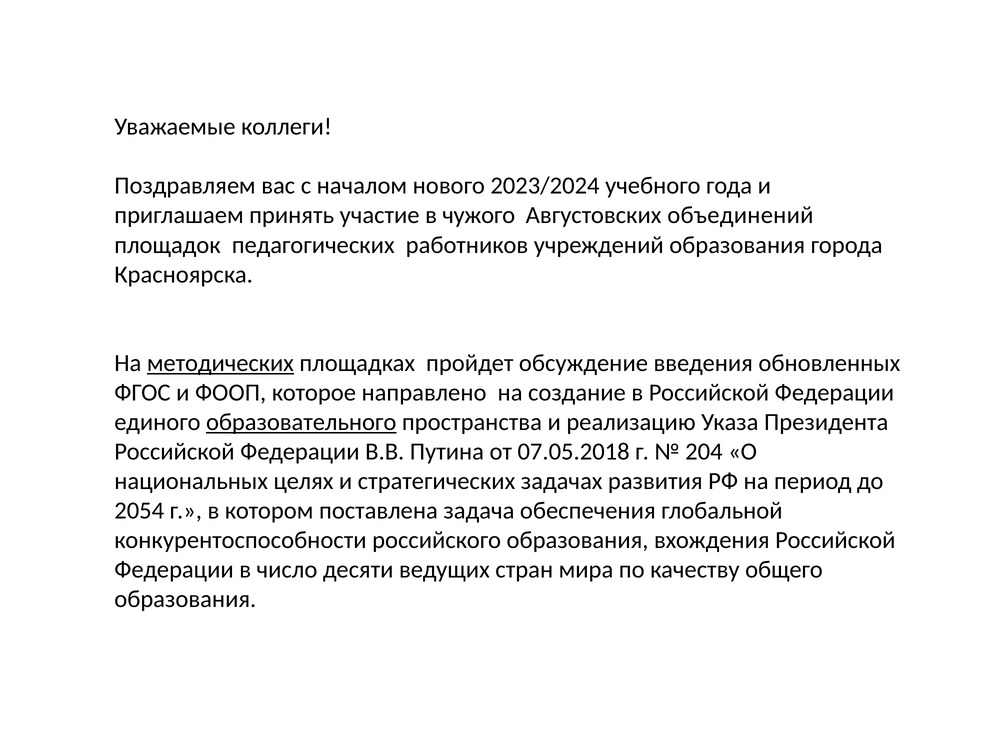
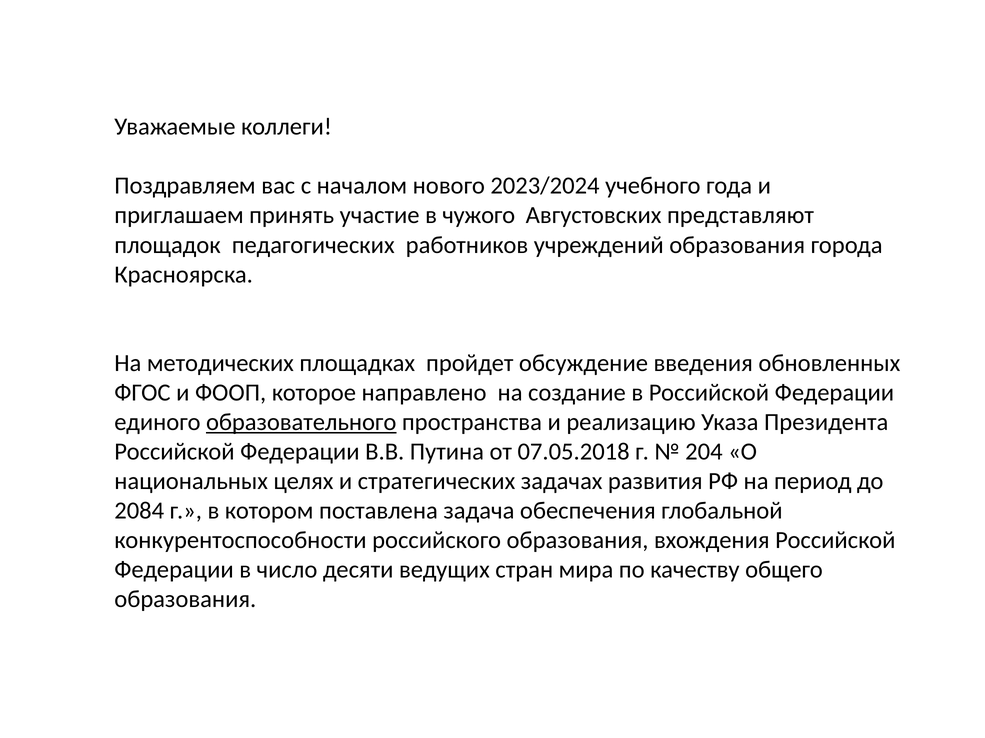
объединений: объединений -> представляют
методических underline: present -> none
2054: 2054 -> 2084
